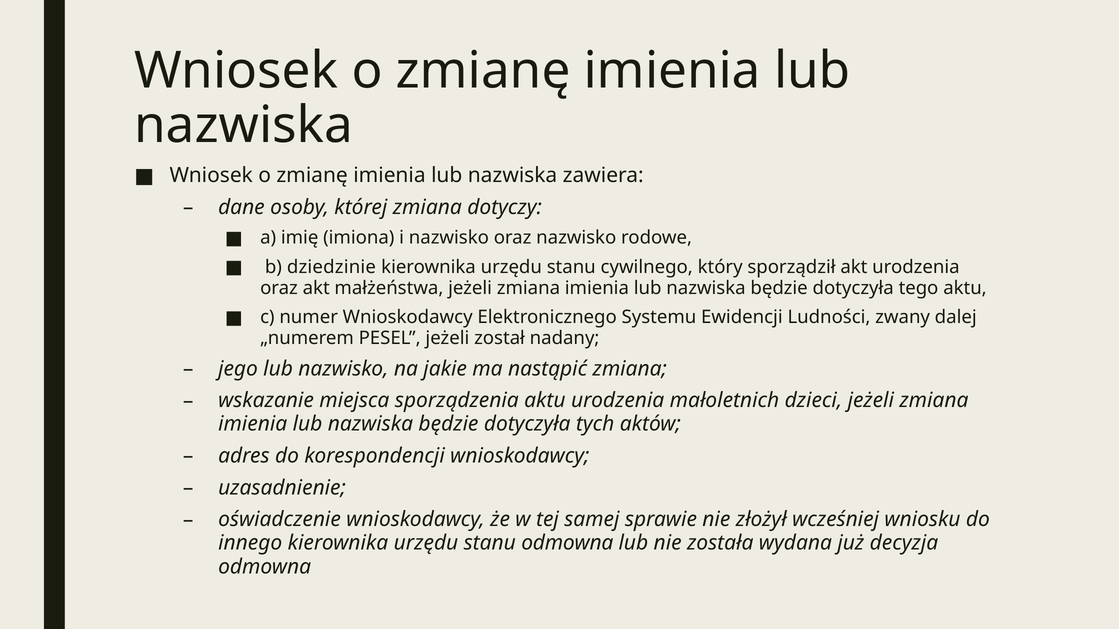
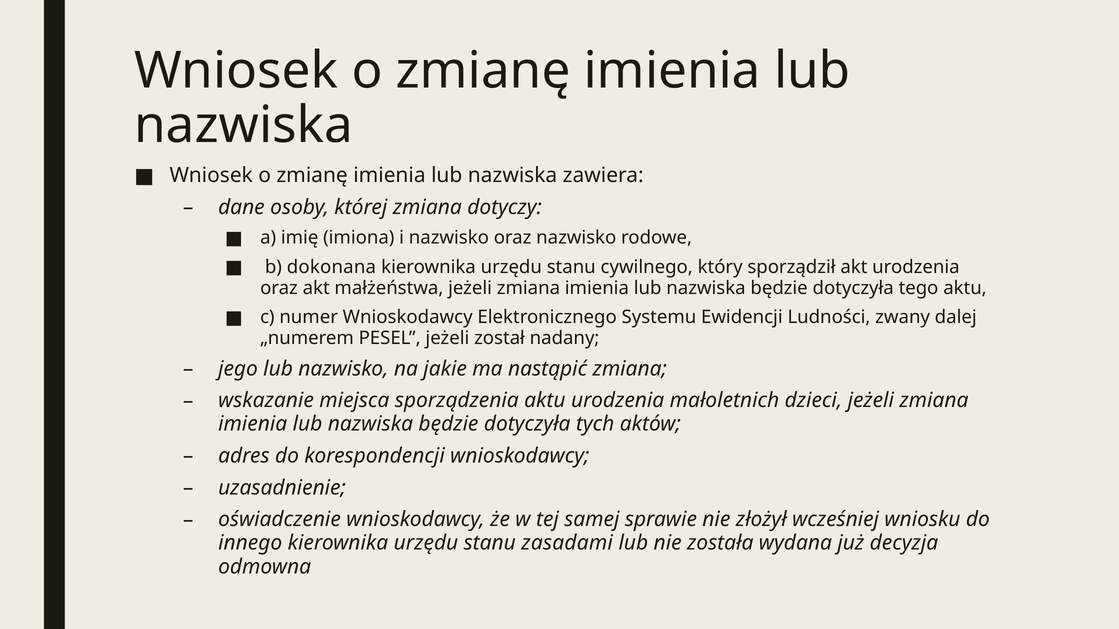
dziedzinie: dziedzinie -> dokonana
stanu odmowna: odmowna -> zasadami
